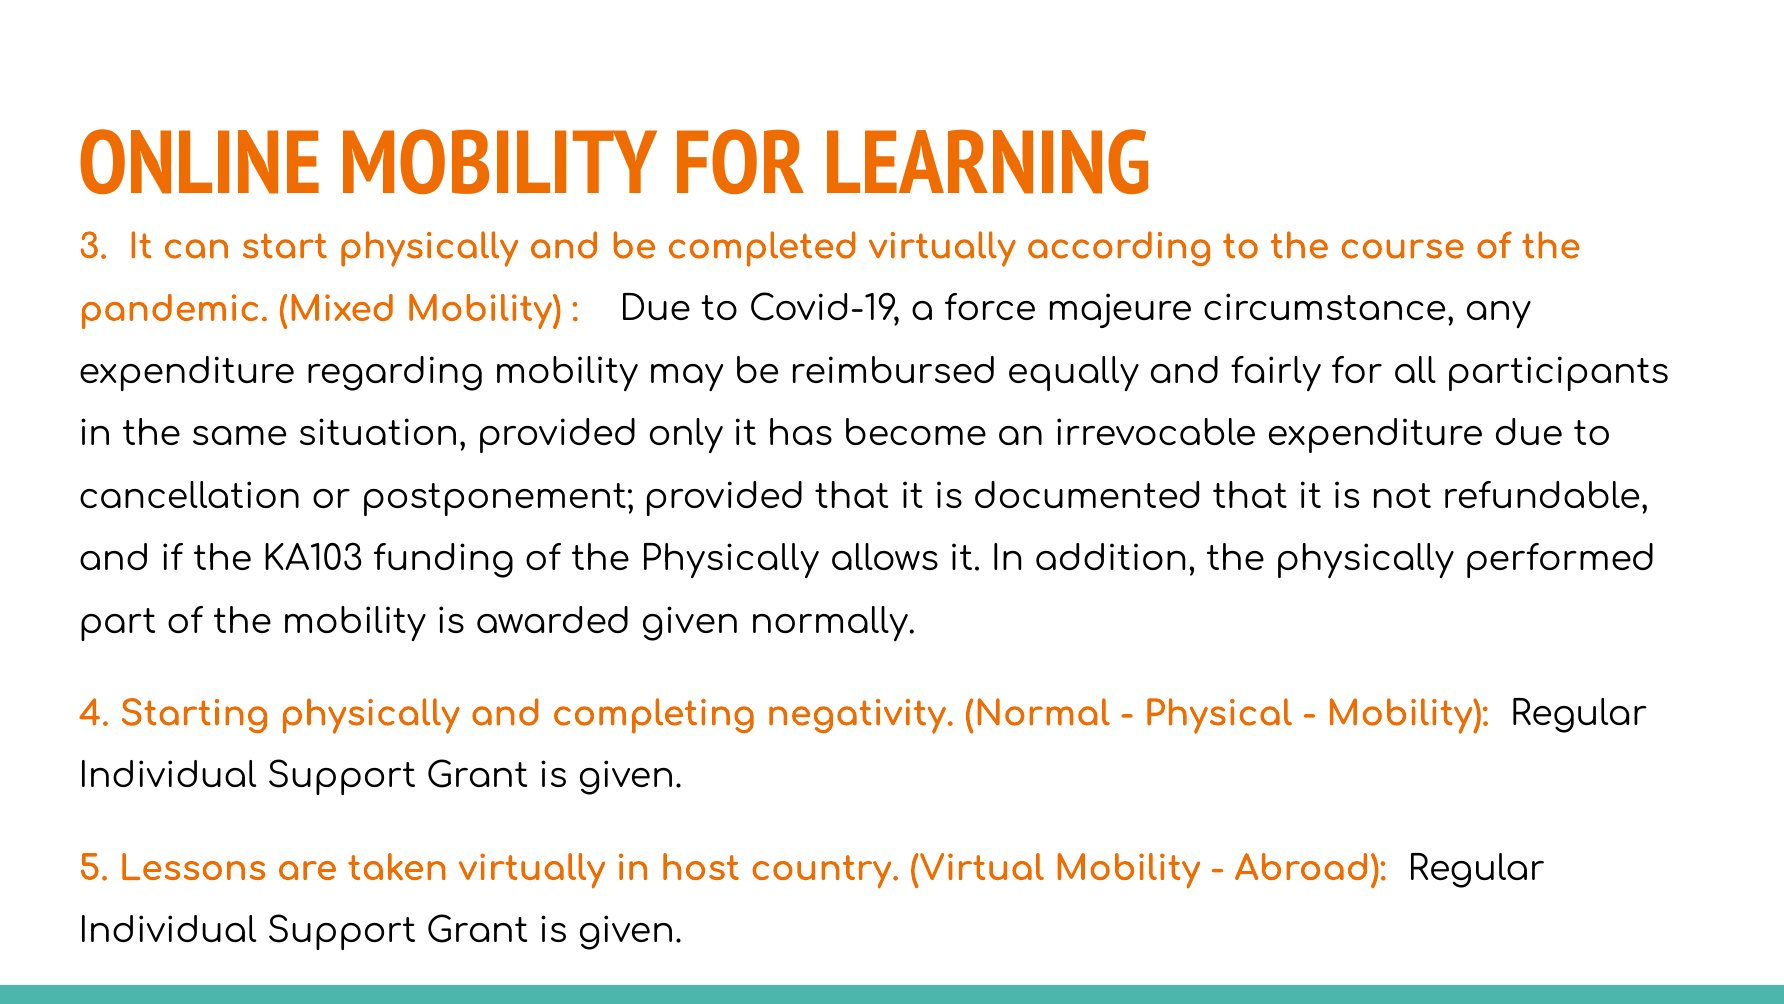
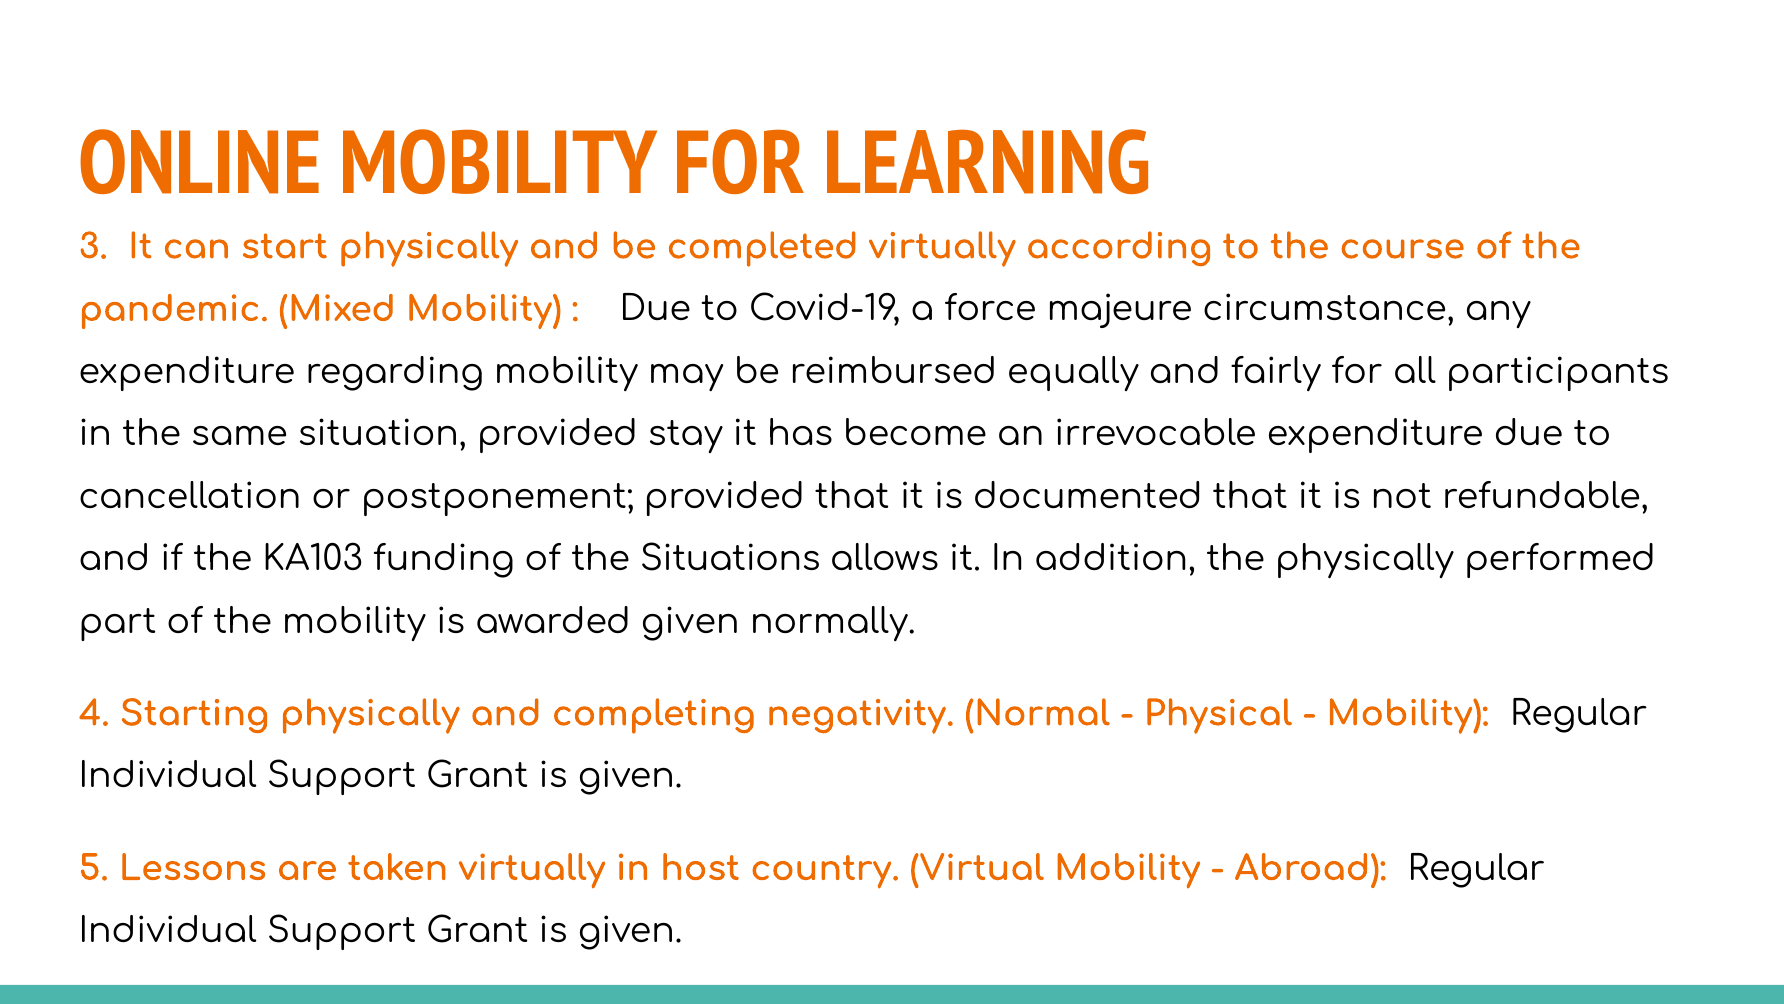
only: only -> stay
of the Physically: Physically -> Situations
